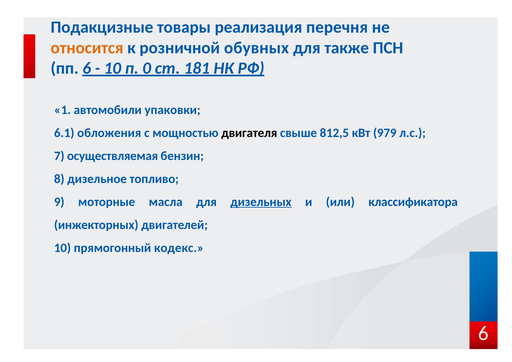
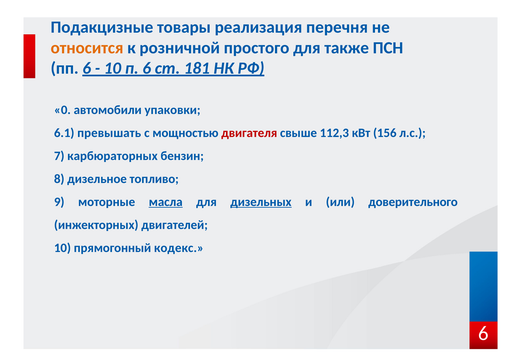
обувных: обувных -> простого
п 0: 0 -> 6
1: 1 -> 0
обложения: обложения -> превышать
двигателя colour: black -> red
812,5: 812,5 -> 112,3
979: 979 -> 156
осуществляемая: осуществляемая -> карбюраторных
масла underline: none -> present
классификатора: классификатора -> доверительного
